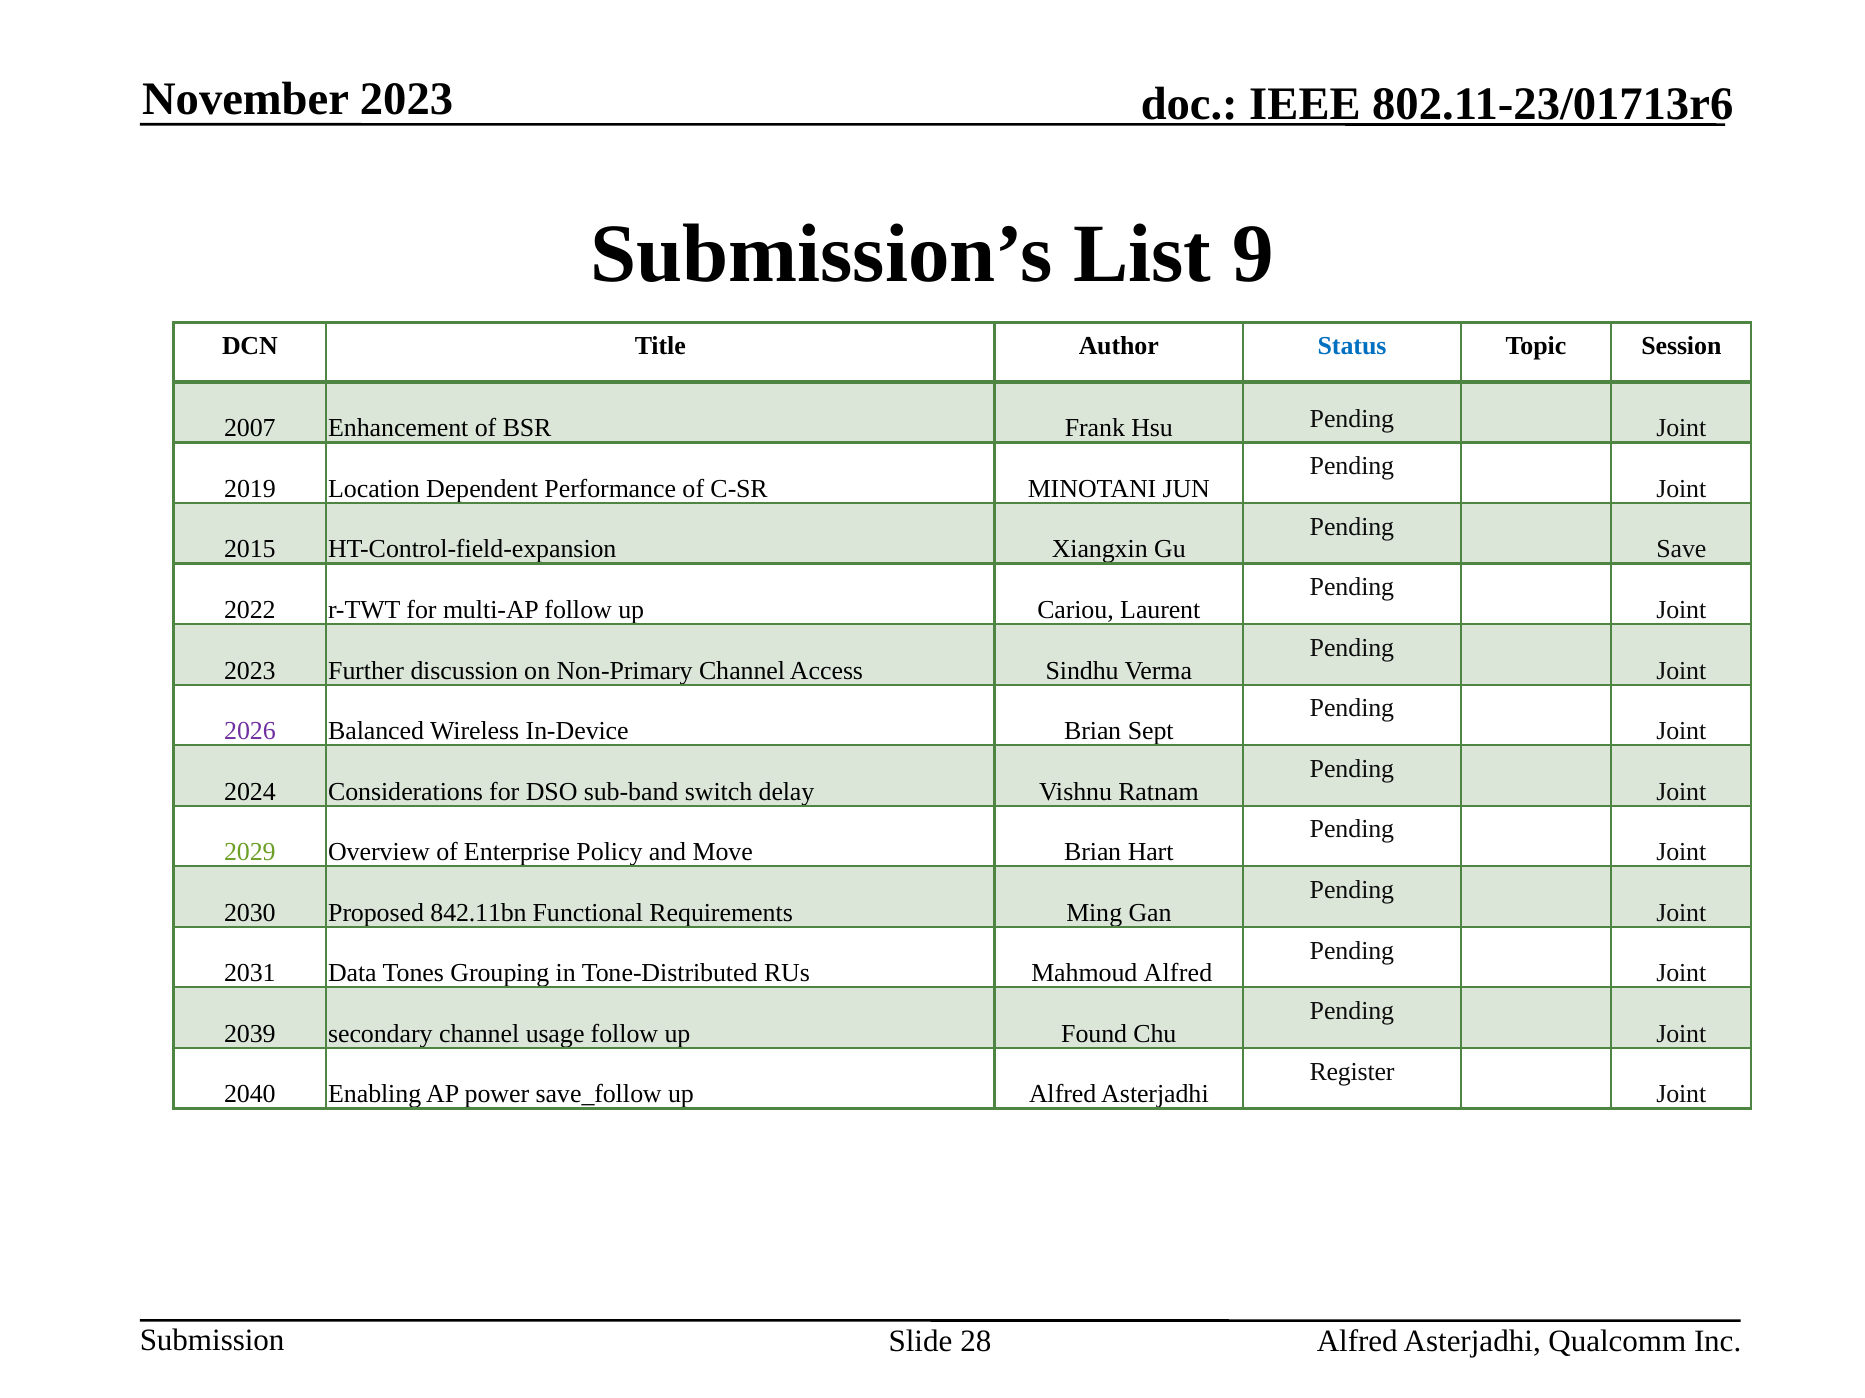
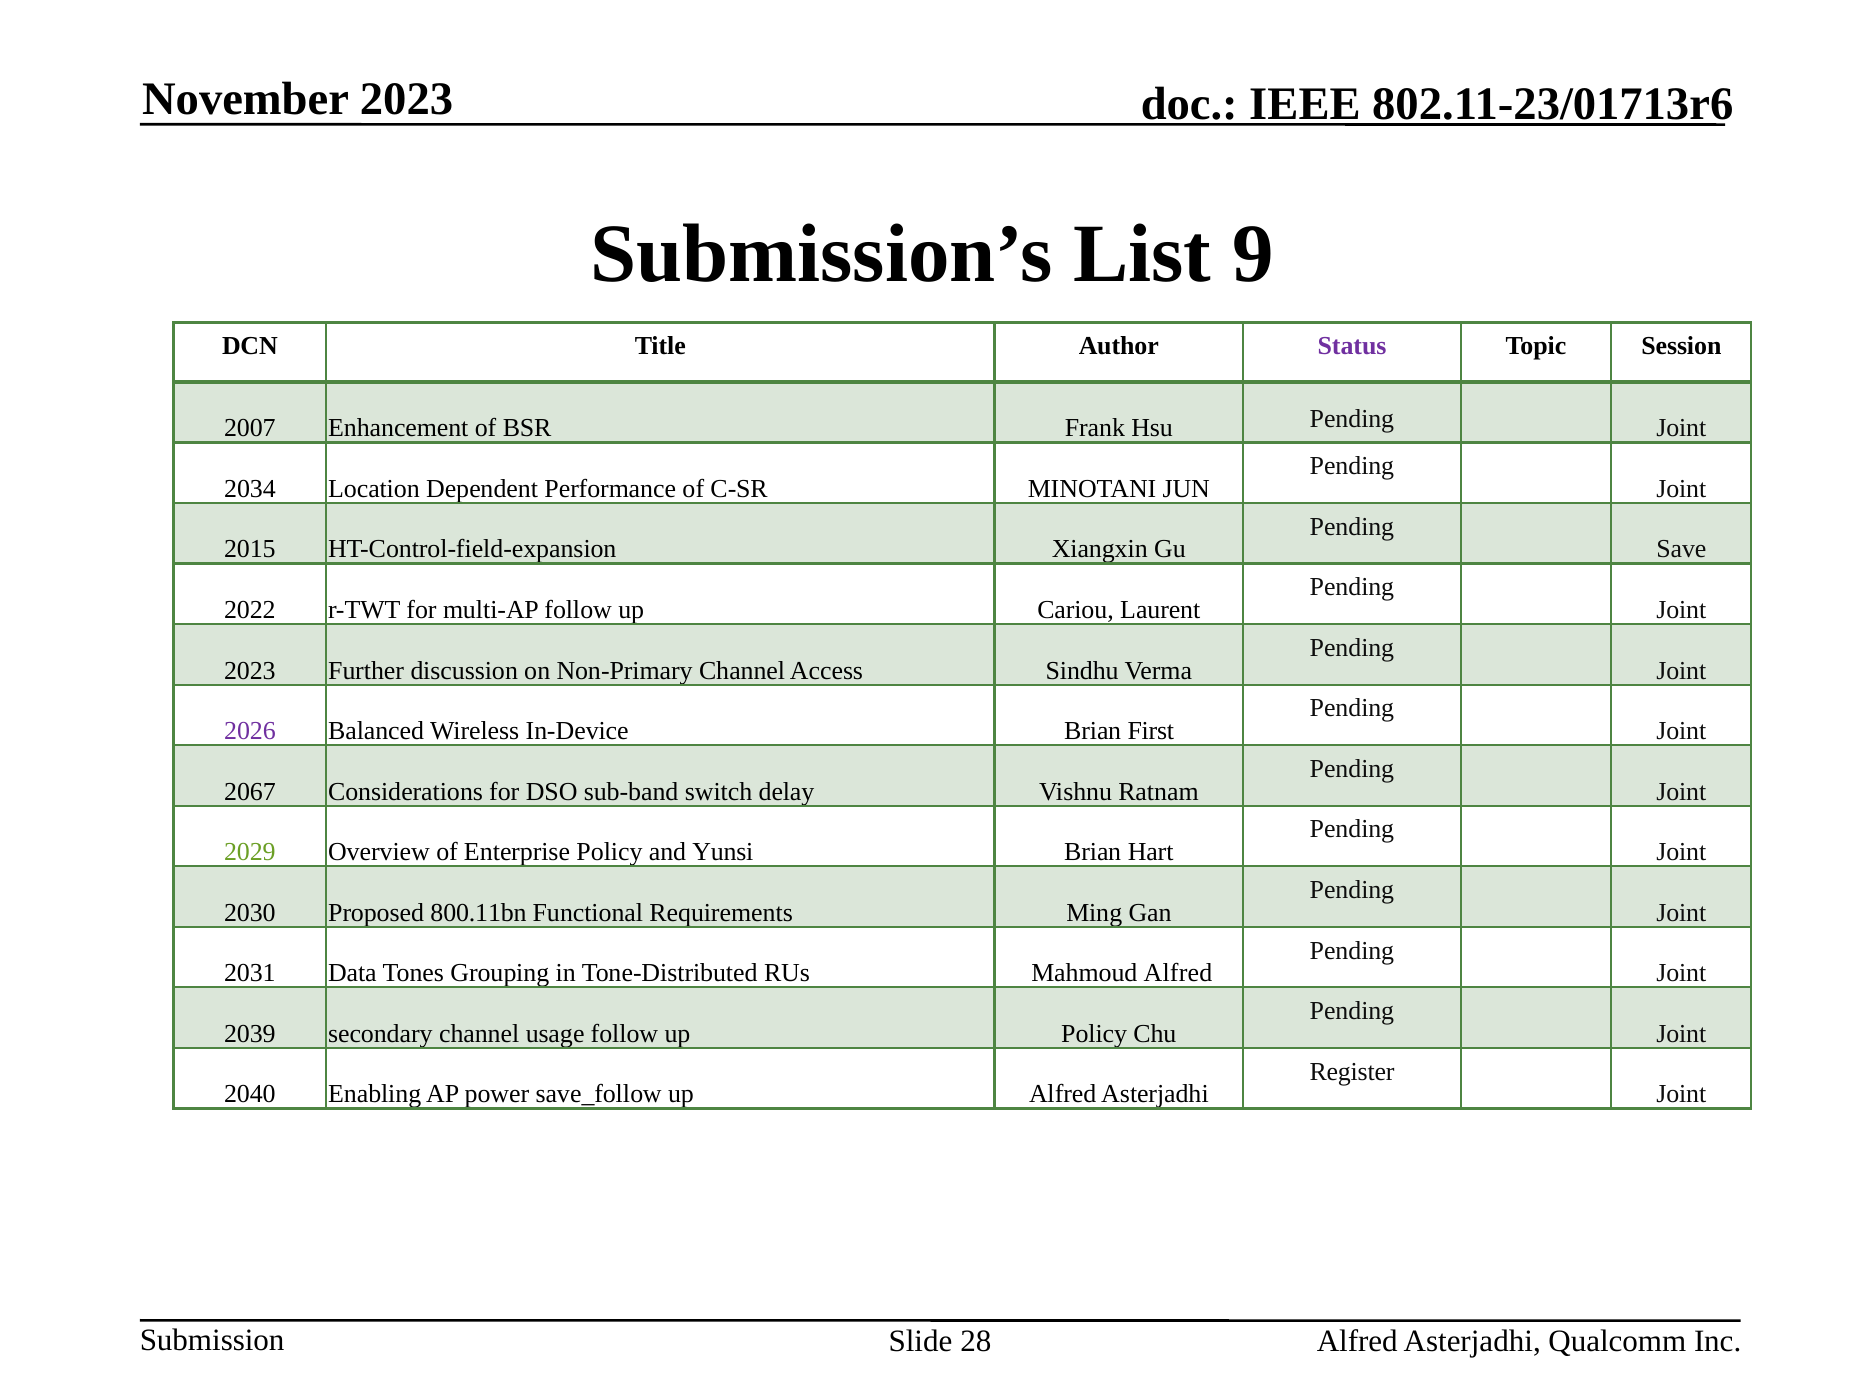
Status colour: blue -> purple
2019: 2019 -> 2034
Sept: Sept -> First
2024: 2024 -> 2067
Move: Move -> Yunsi
842.11bn: 842.11bn -> 800.11bn
up Found: Found -> Policy
